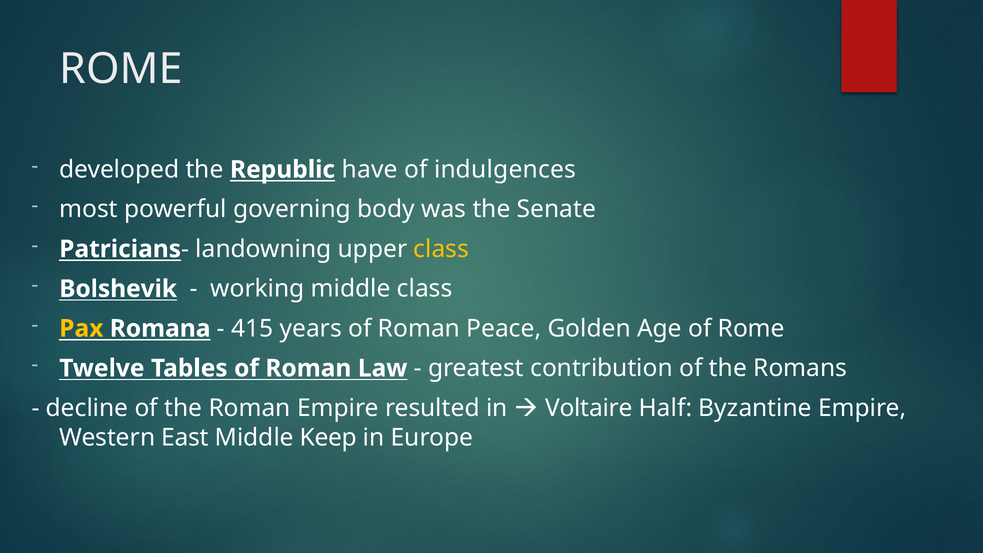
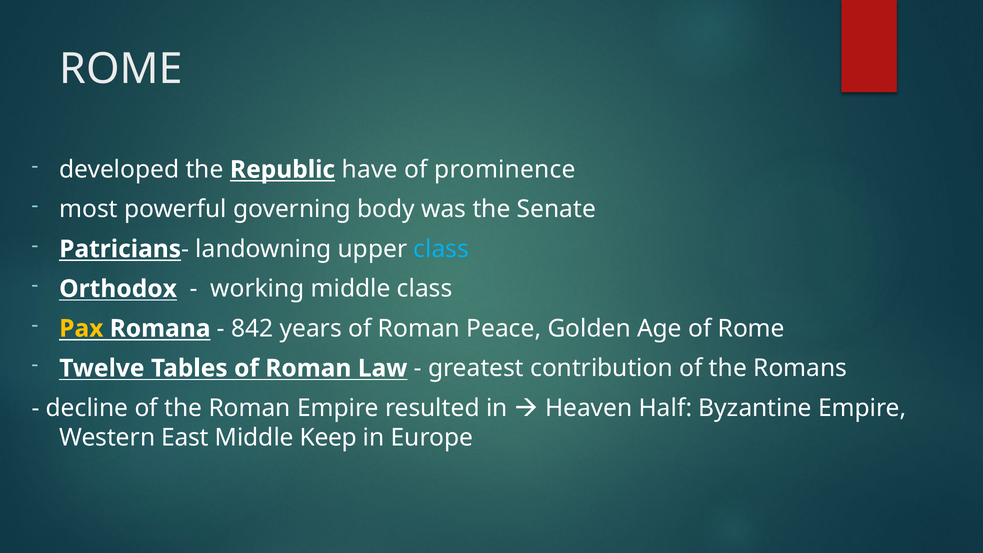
indulgences: indulgences -> prominence
class at (441, 249) colour: yellow -> light blue
Bolshevik: Bolshevik -> Orthodox
415: 415 -> 842
Voltaire: Voltaire -> Heaven
